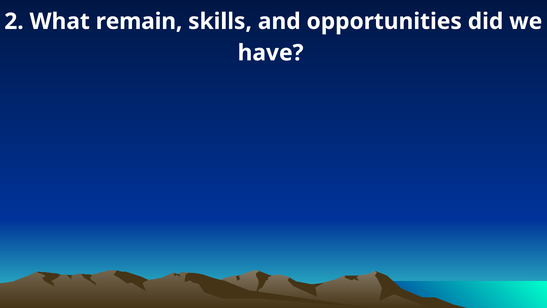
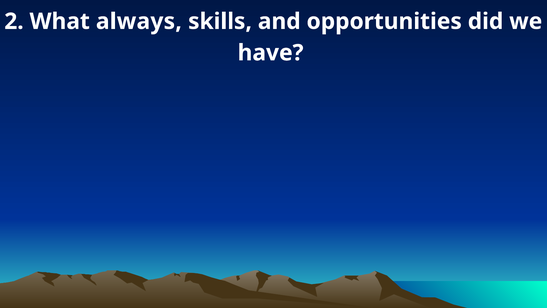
remain: remain -> always
